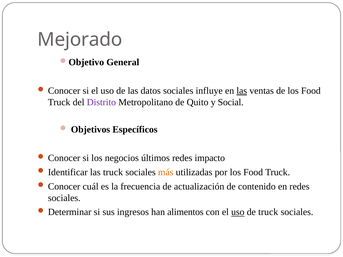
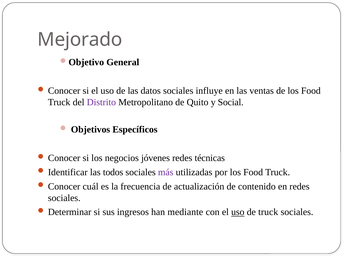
las at (242, 91) underline: present -> none
últimos: últimos -> jóvenes
impacto: impacto -> técnicas
las truck: truck -> todos
más colour: orange -> purple
alimentos: alimentos -> mediante
